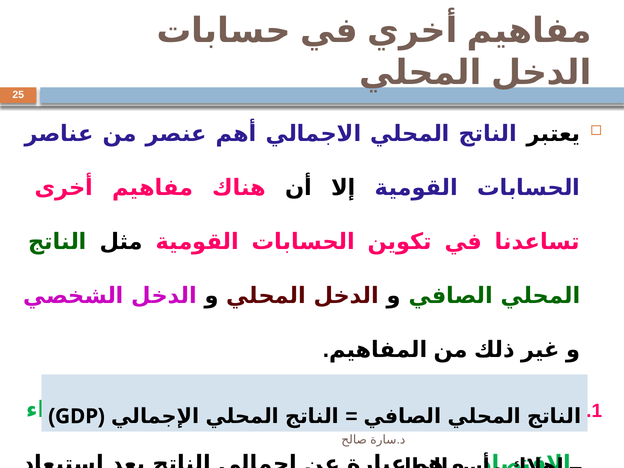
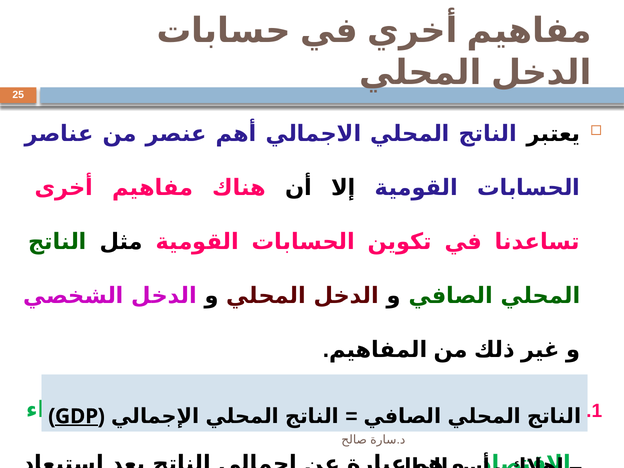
GDP underline: none -> present
